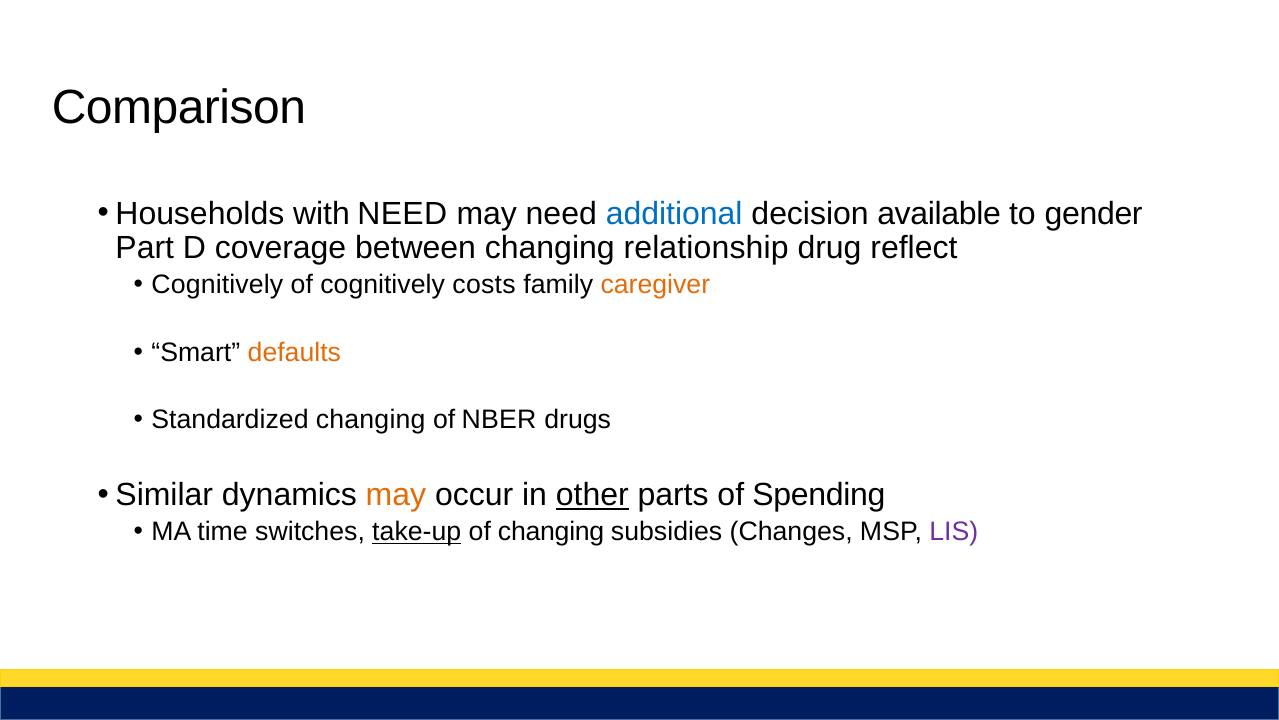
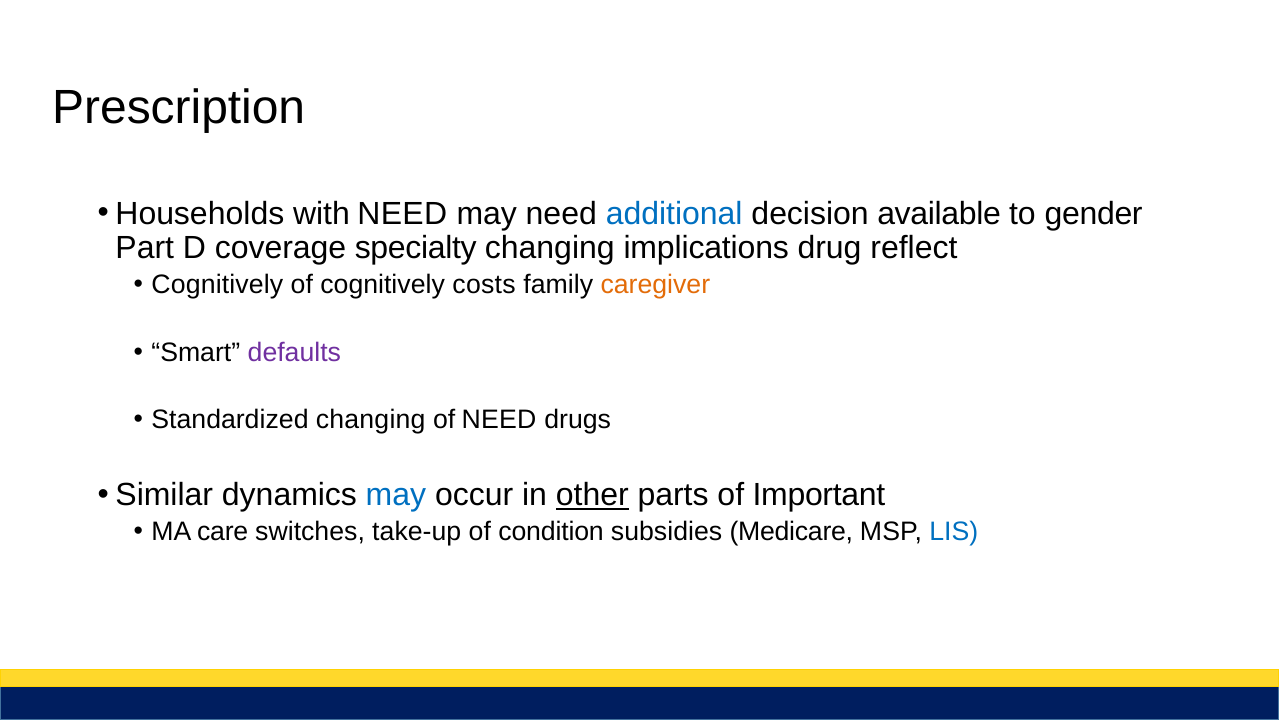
Comparison: Comparison -> Prescription
between: between -> specialty
relationship: relationship -> implications
defaults colour: orange -> purple
of NBER: NBER -> NEED
may at (396, 495) colour: orange -> blue
Spending: Spending -> Important
time: time -> care
take-up underline: present -> none
of changing: changing -> condition
Changes: Changes -> Medicare
LIS colour: purple -> blue
